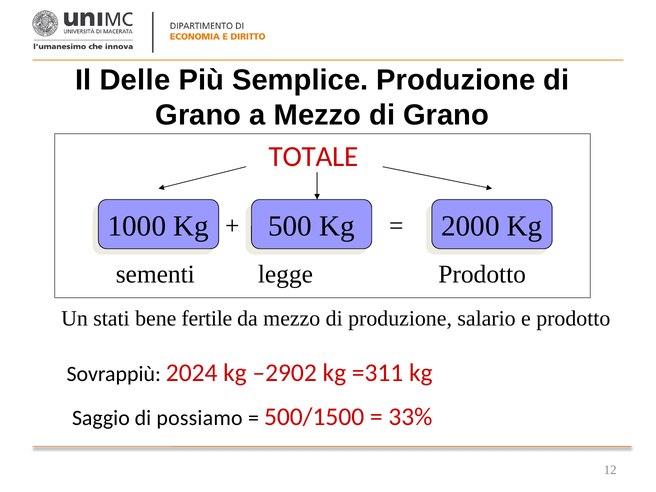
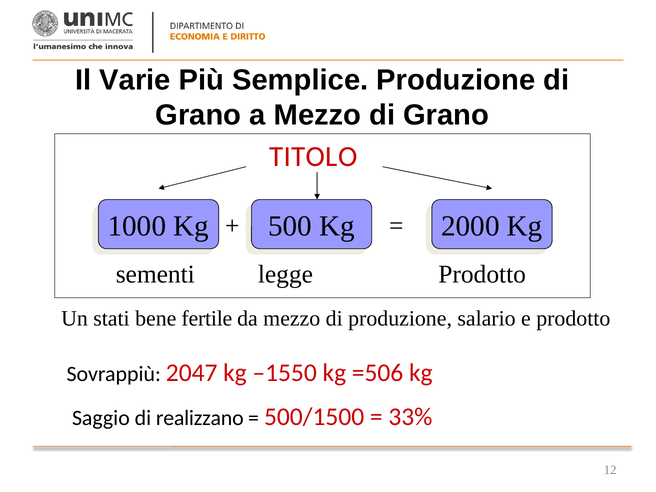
Delle: Delle -> Varie
TOTALE: TOTALE -> TITOLO
2024: 2024 -> 2047
–2902: –2902 -> –1550
=311: =311 -> =506
possiamo: possiamo -> realizzano
